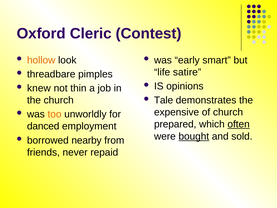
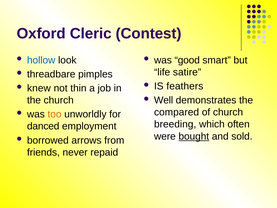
hollow colour: orange -> blue
early: early -> good
opinions: opinions -> feathers
Tale: Tale -> Well
expensive: expensive -> compared
prepared: prepared -> breeding
often underline: present -> none
nearby: nearby -> arrows
